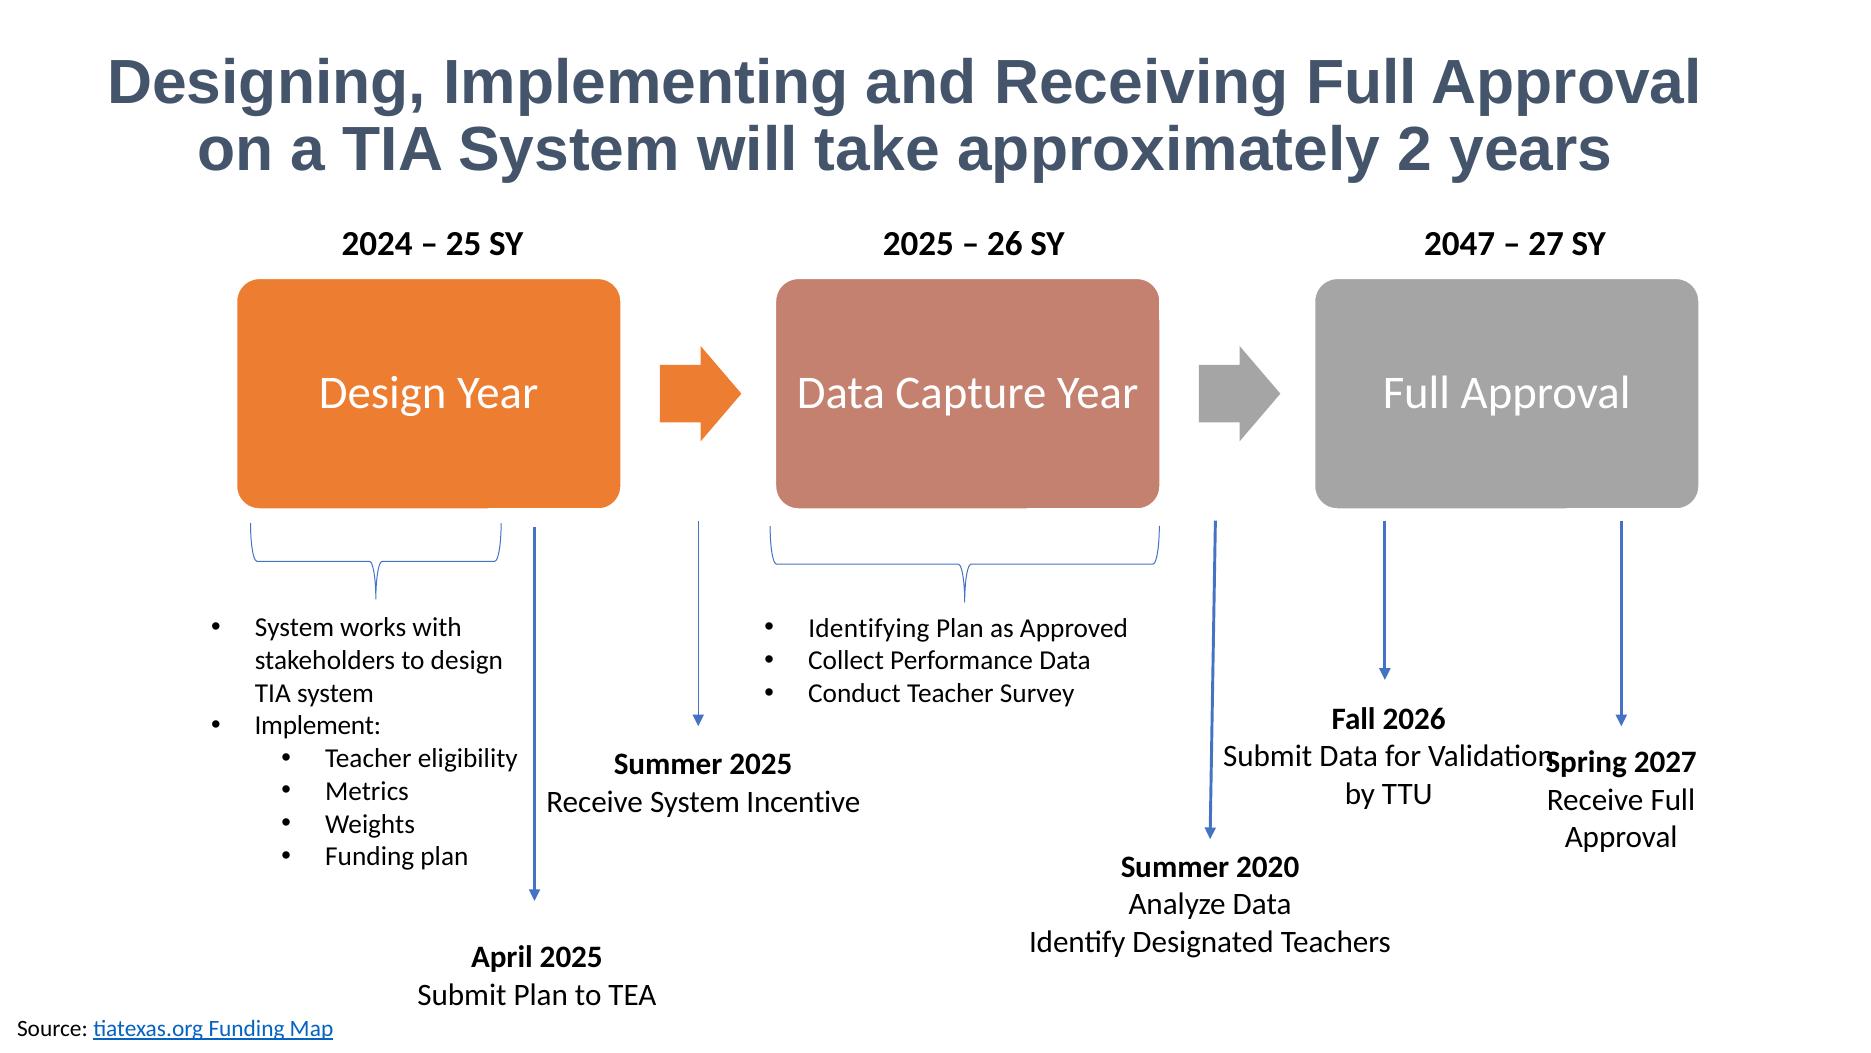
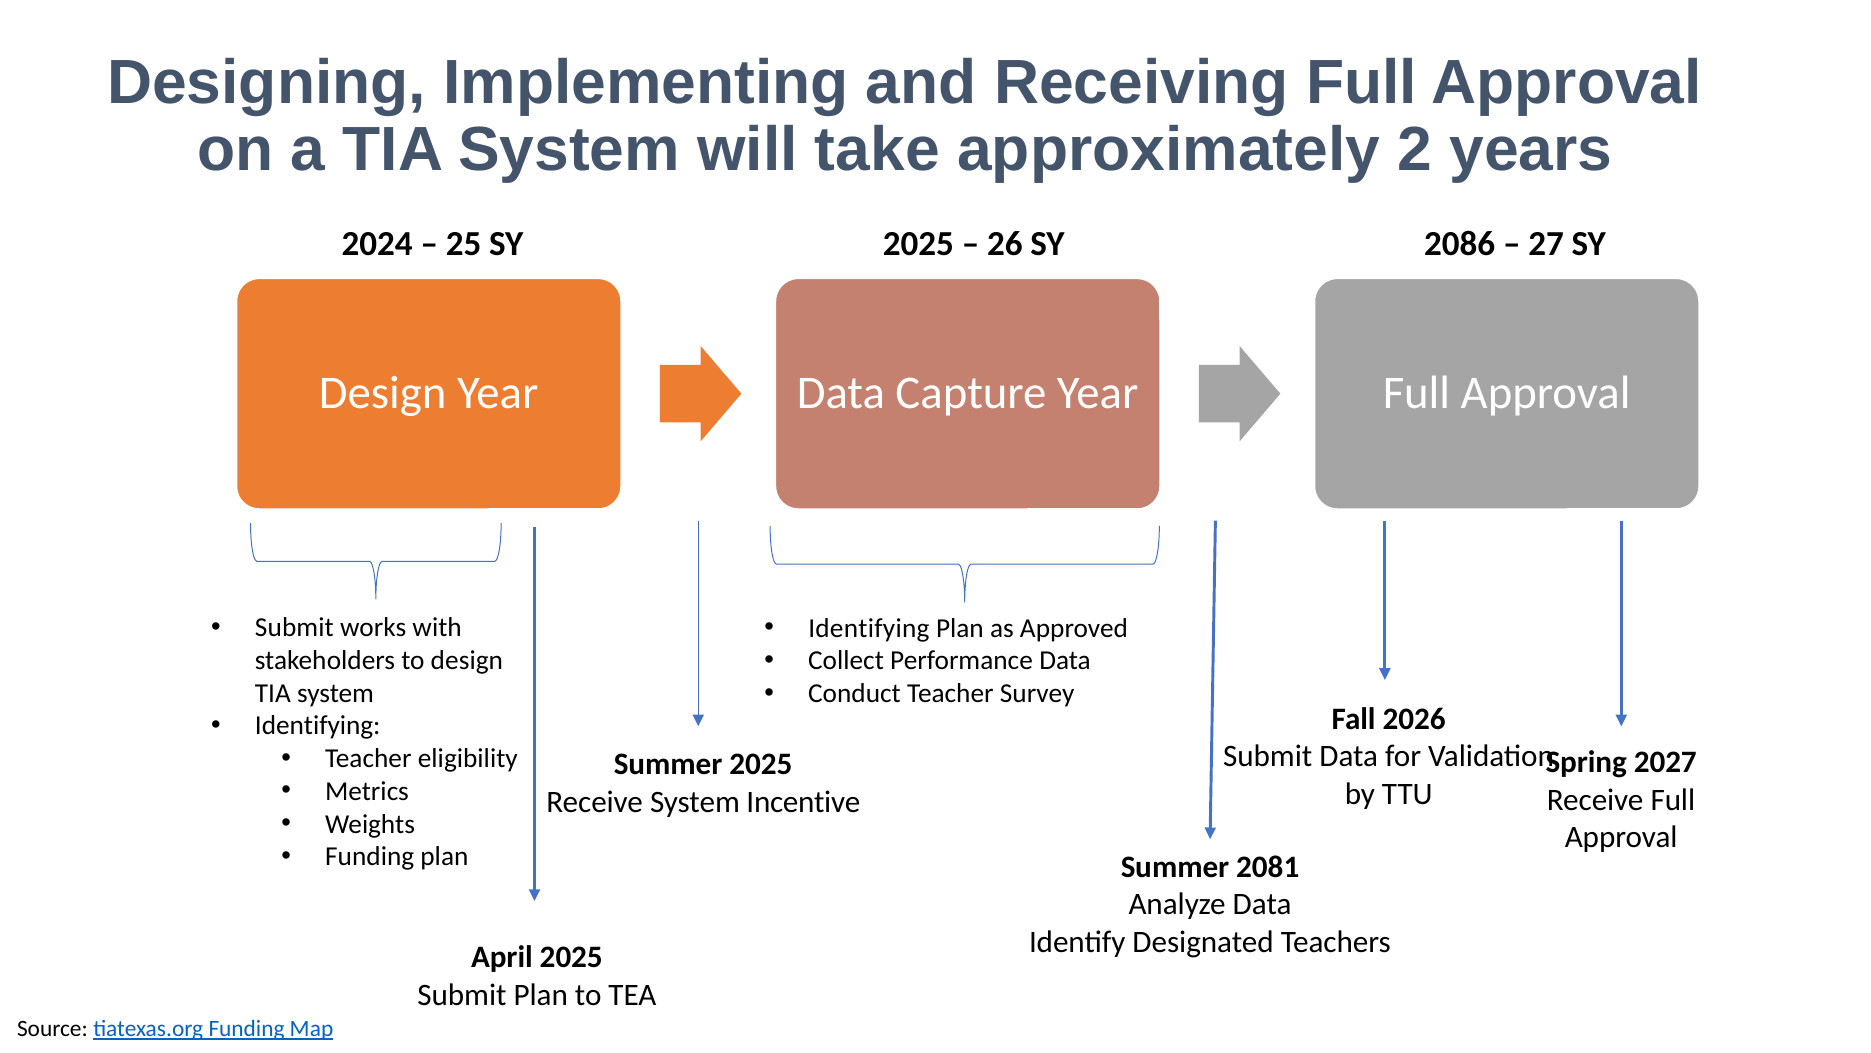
2047: 2047 -> 2086
System at (295, 627): System -> Submit
Implement at (318, 725): Implement -> Identifying
2020: 2020 -> 2081
